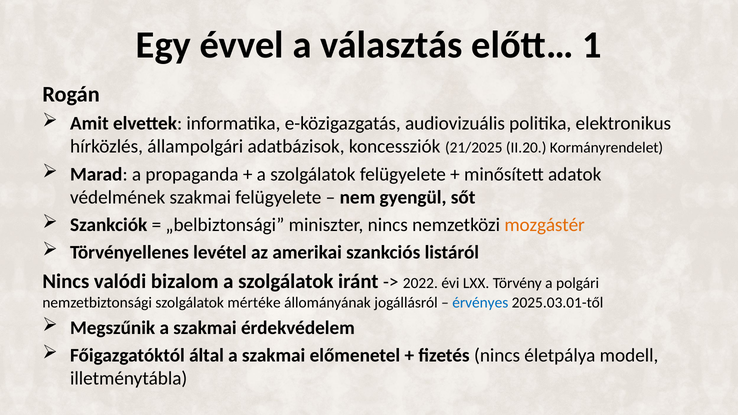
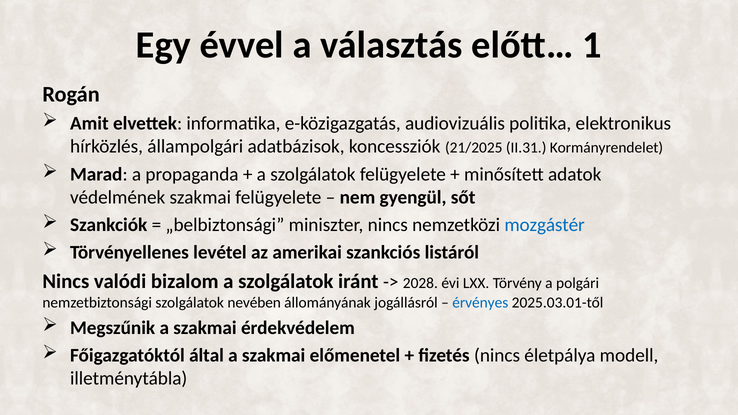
II.20: II.20 -> II.31
mozgástér colour: orange -> blue
2022: 2022 -> 2028
mértéke: mértéke -> nevében
